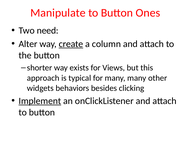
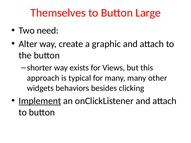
Manipulate: Manipulate -> Themselves
Ones: Ones -> Large
create underline: present -> none
column: column -> graphic
